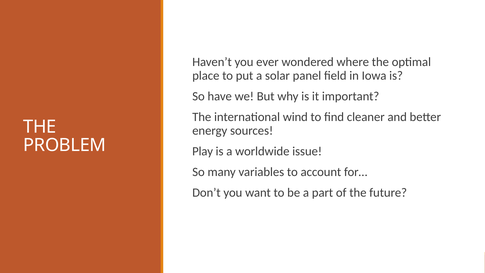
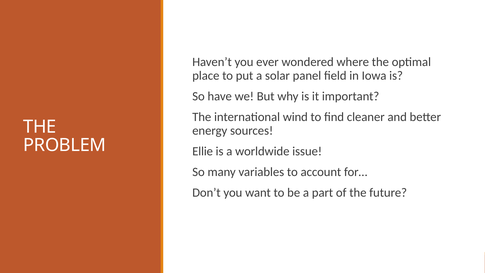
Play: Play -> Ellie
